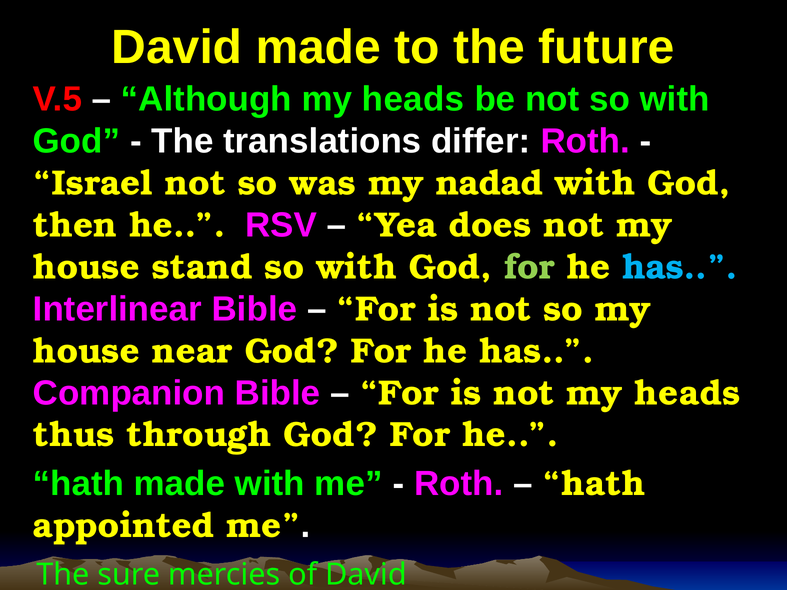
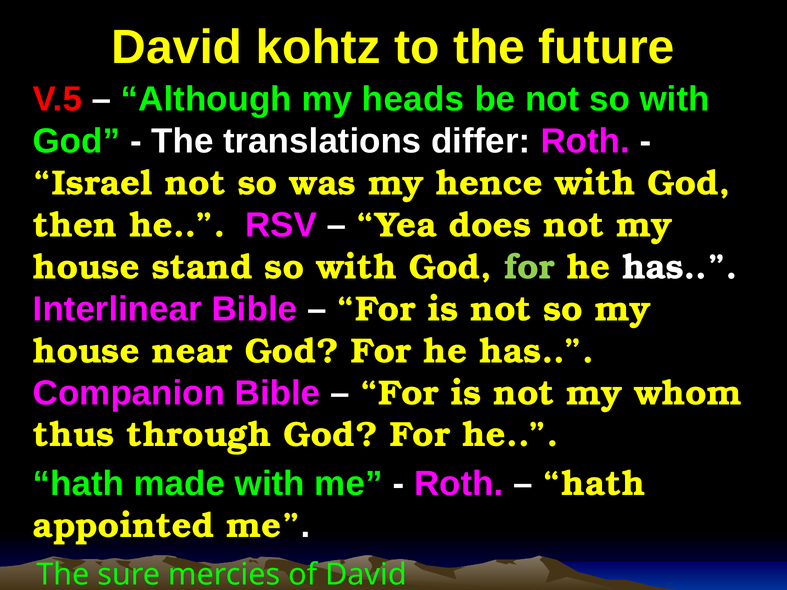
David made: made -> kohtz
nadad: nadad -> hence
has at (680, 267) colour: light blue -> white
not my heads: heads -> whom
